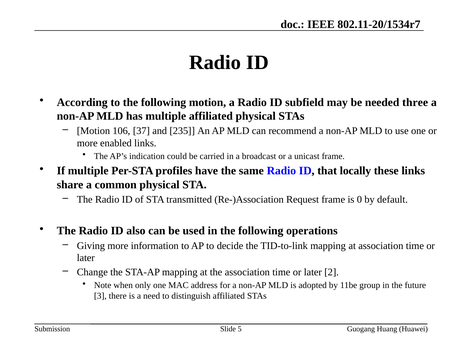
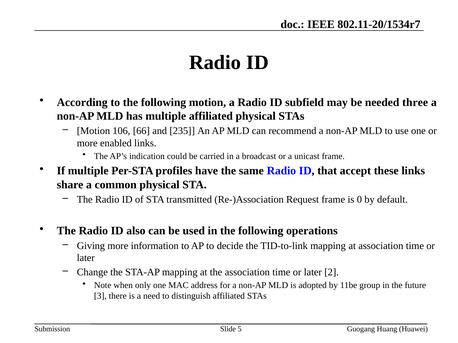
37: 37 -> 66
locally: locally -> accept
